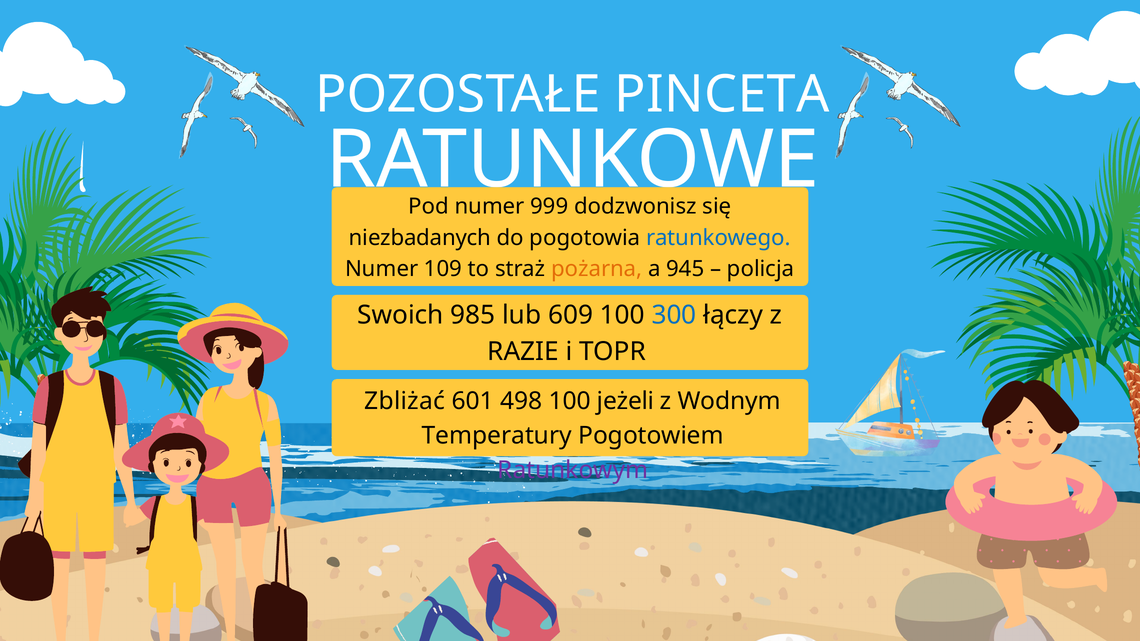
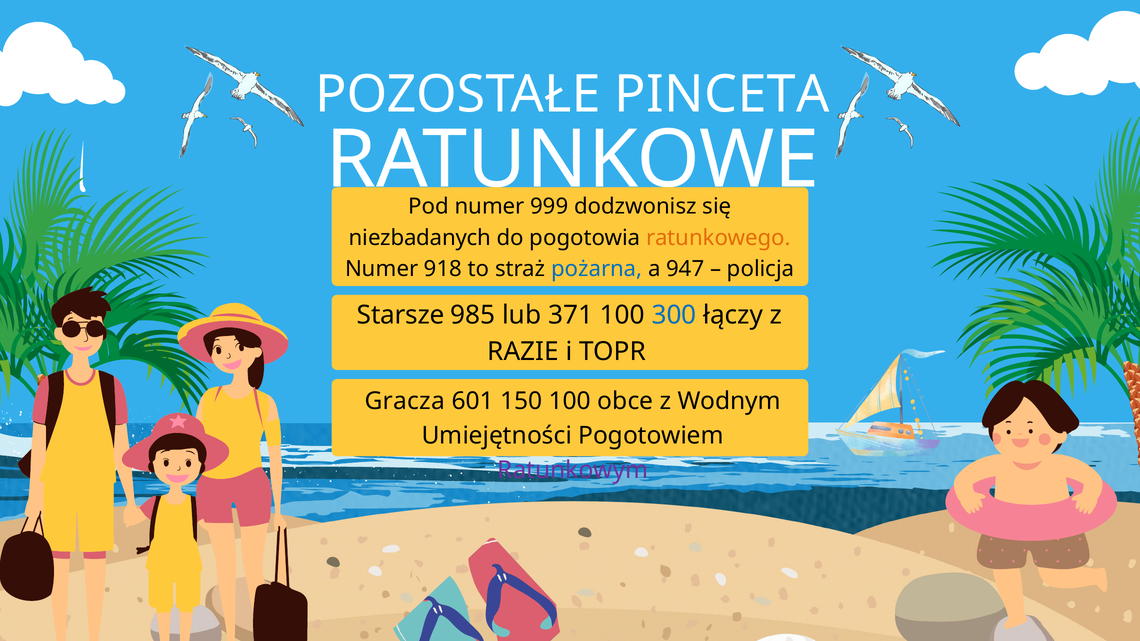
ratunkowego colour: blue -> orange
109: 109 -> 918
pożarna colour: orange -> blue
945: 945 -> 947
Swoich: Swoich -> Starsze
609: 609 -> 371
Zbliżać: Zbliżać -> Gracza
498: 498 -> 150
jeżeli: jeżeli -> obce
Temperatury: Temperatury -> Umiejętności
